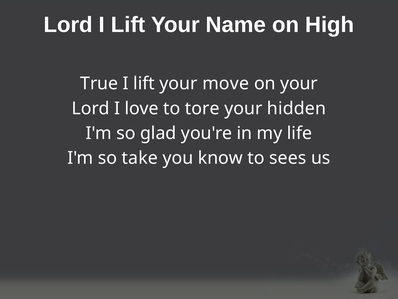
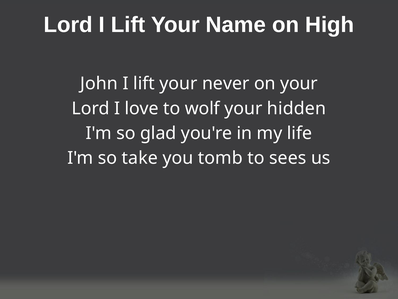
True: True -> John
move: move -> never
tore: tore -> wolf
know: know -> tomb
